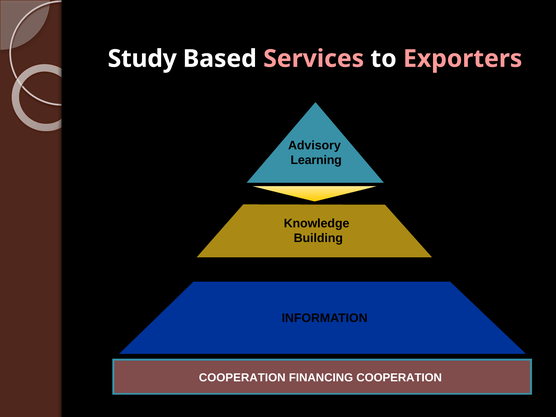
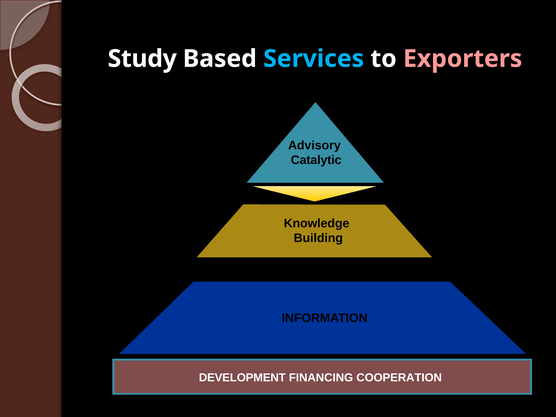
Services colour: pink -> light blue
Learning: Learning -> Catalytic
COOPERATION at (242, 378): COOPERATION -> DEVELOPMENT
